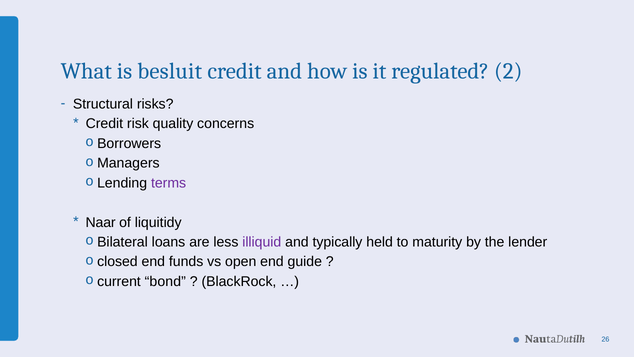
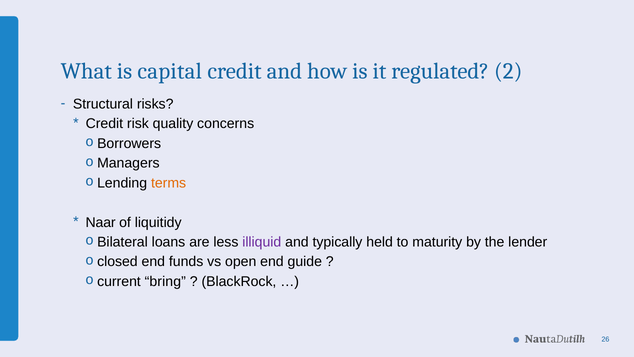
besluit: besluit -> capital
terms colour: purple -> orange
bond: bond -> bring
